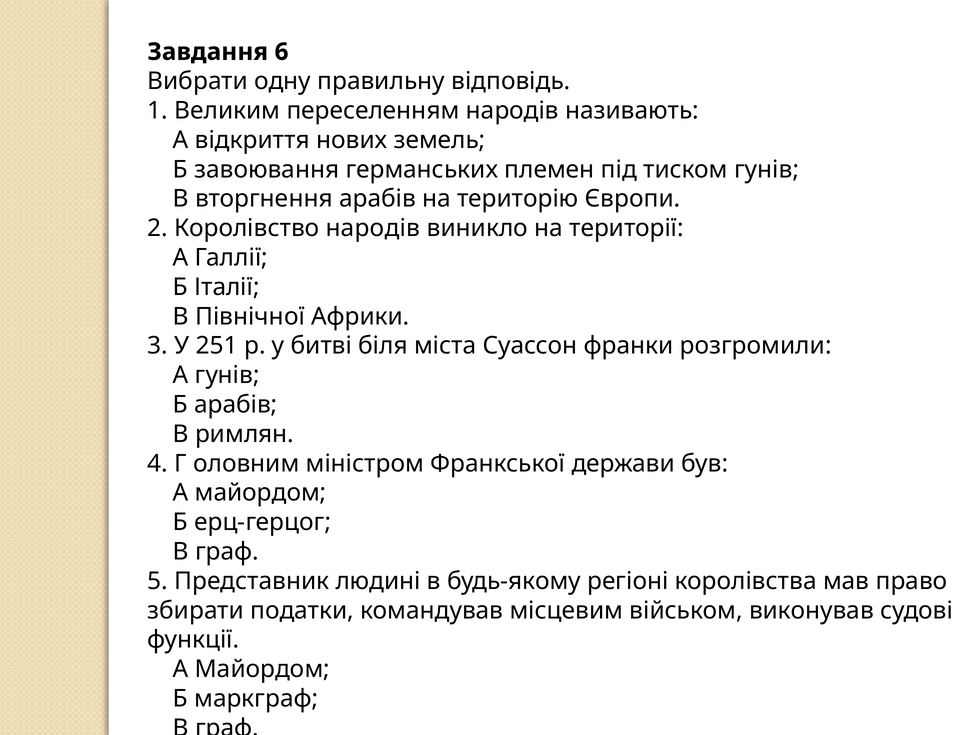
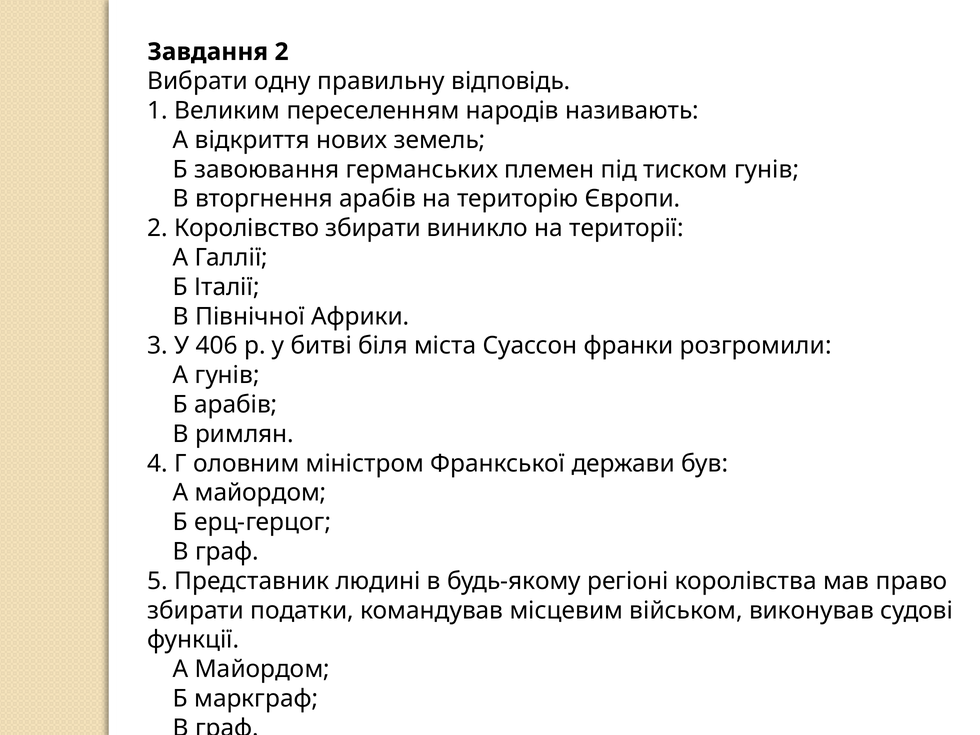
Завдання 6: 6 -> 2
Королівство народів: народів -> збирати
251: 251 -> 406
